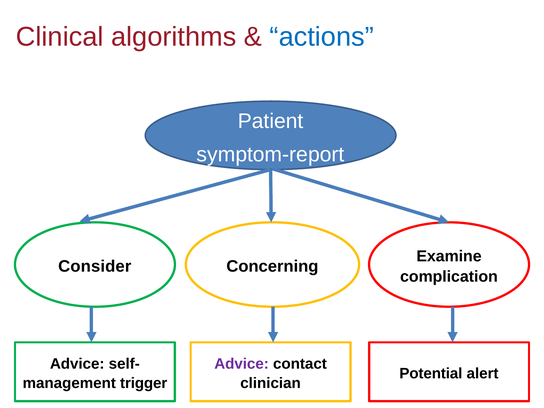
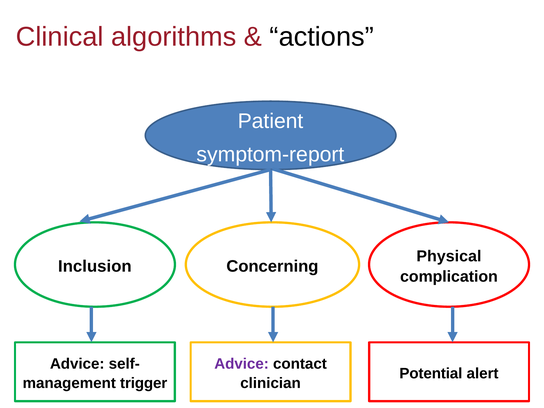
actions colour: blue -> black
Examine: Examine -> Physical
Consider: Consider -> Inclusion
